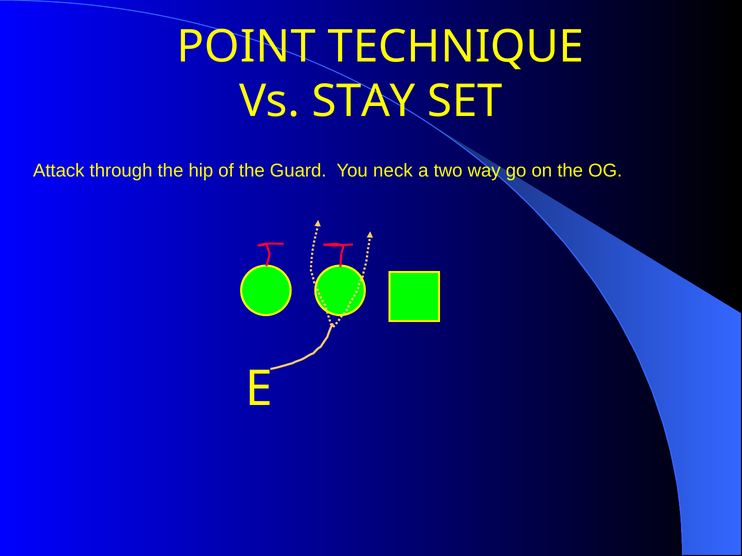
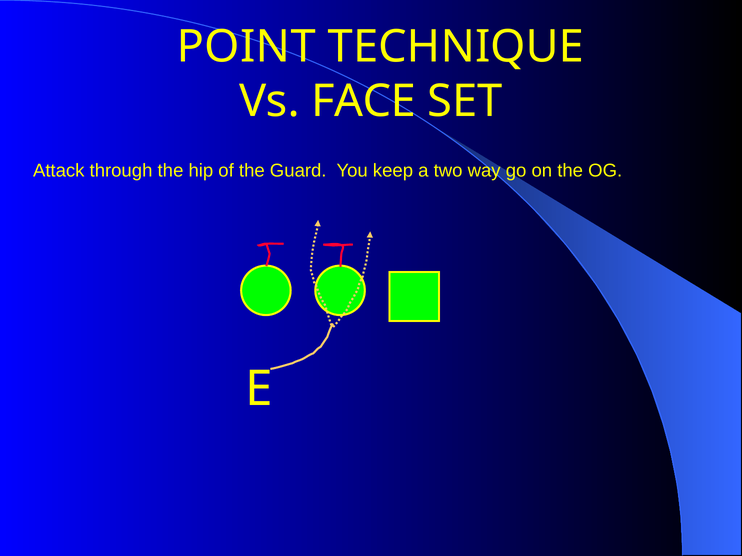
STAY: STAY -> FACE
neck: neck -> keep
